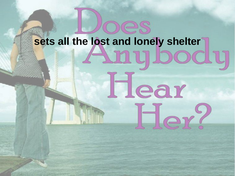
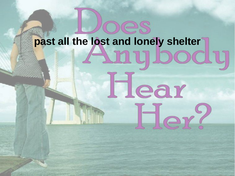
sets: sets -> past
